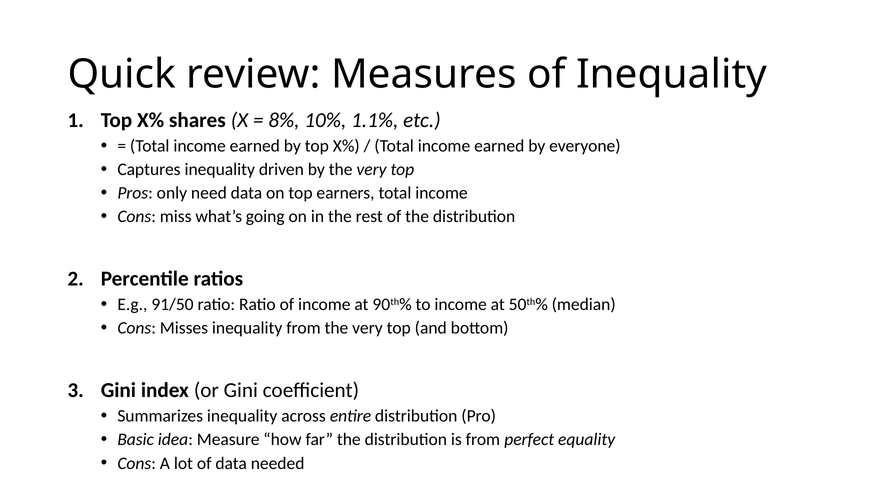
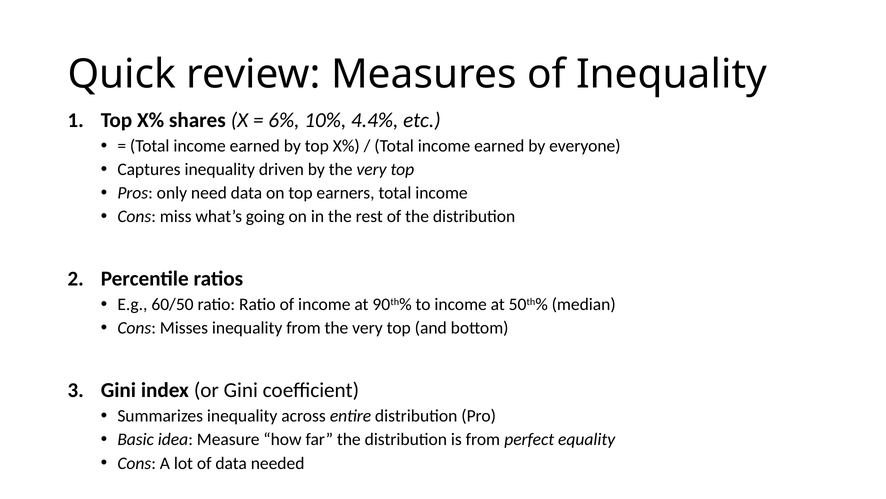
8%: 8% -> 6%
1.1%: 1.1% -> 4.4%
91/50: 91/50 -> 60/50
